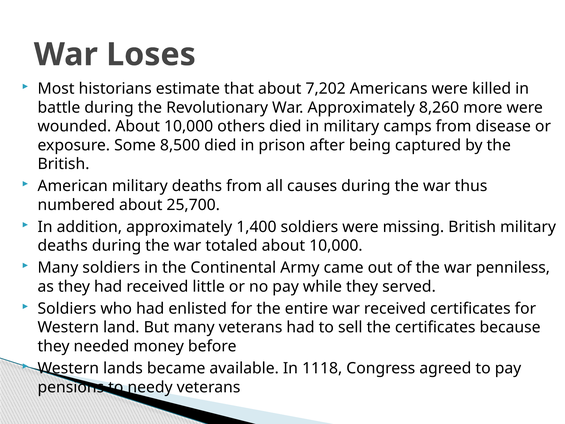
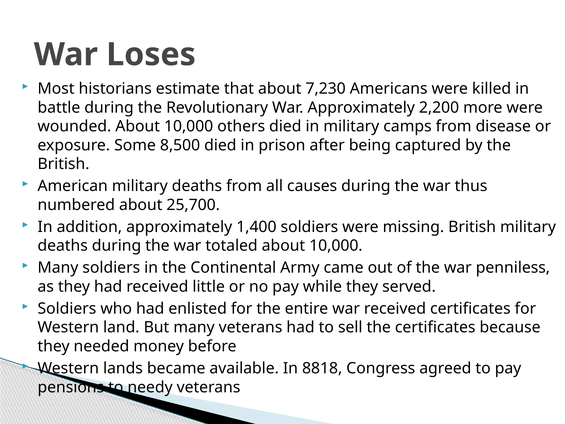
7,202: 7,202 -> 7,230
8,260: 8,260 -> 2,200
1118: 1118 -> 8818
